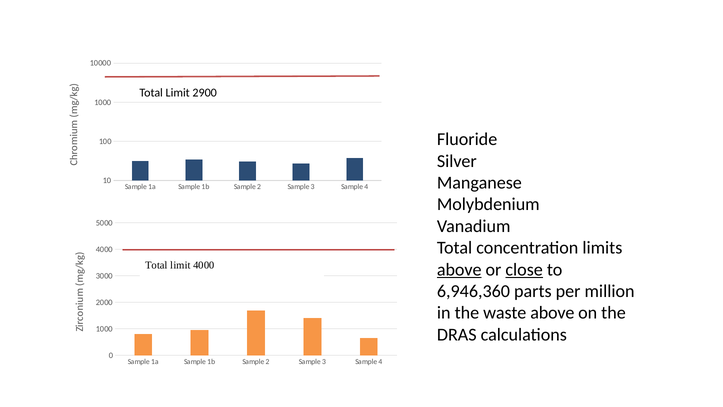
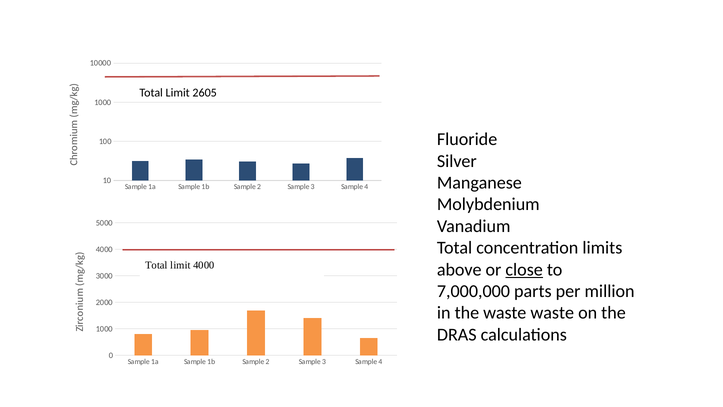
2900: 2900 -> 2605
above at (459, 269) underline: present -> none
6,946,360: 6,946,360 -> 7,000,000
waste above: above -> waste
